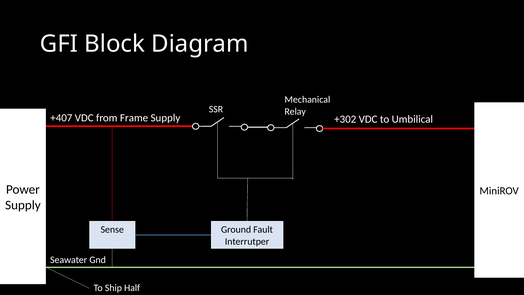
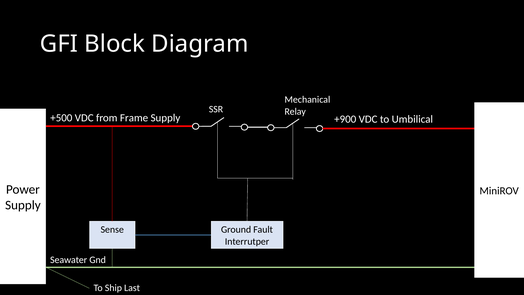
+407: +407 -> +500
+302: +302 -> +900
Half: Half -> Last
